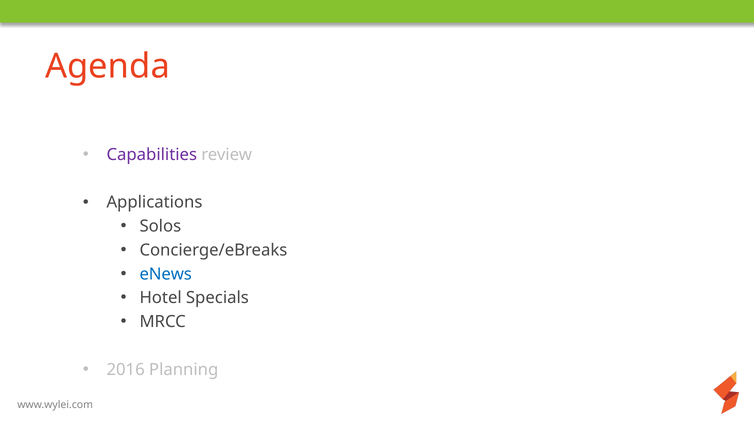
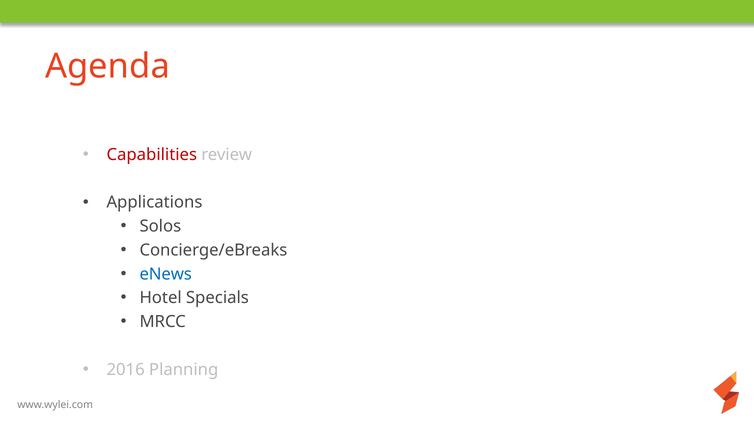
Capabilities colour: purple -> red
